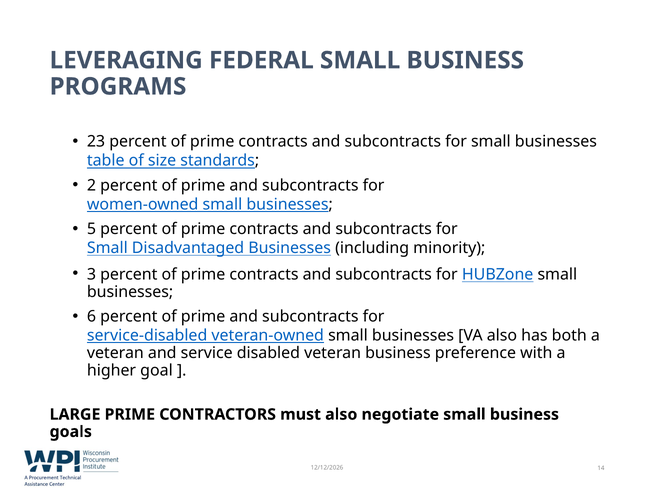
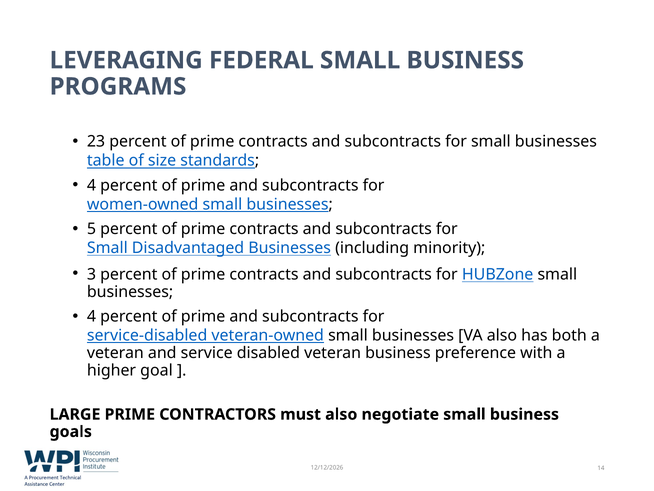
2 at (92, 185): 2 -> 4
6 at (92, 316): 6 -> 4
